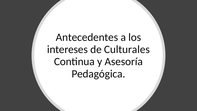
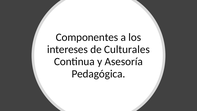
Antecedentes: Antecedentes -> Componentes
